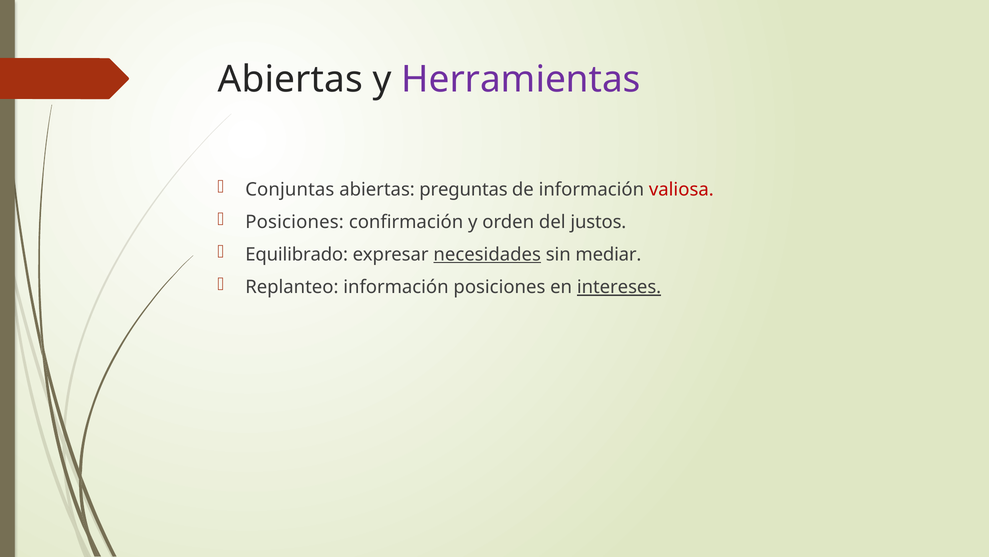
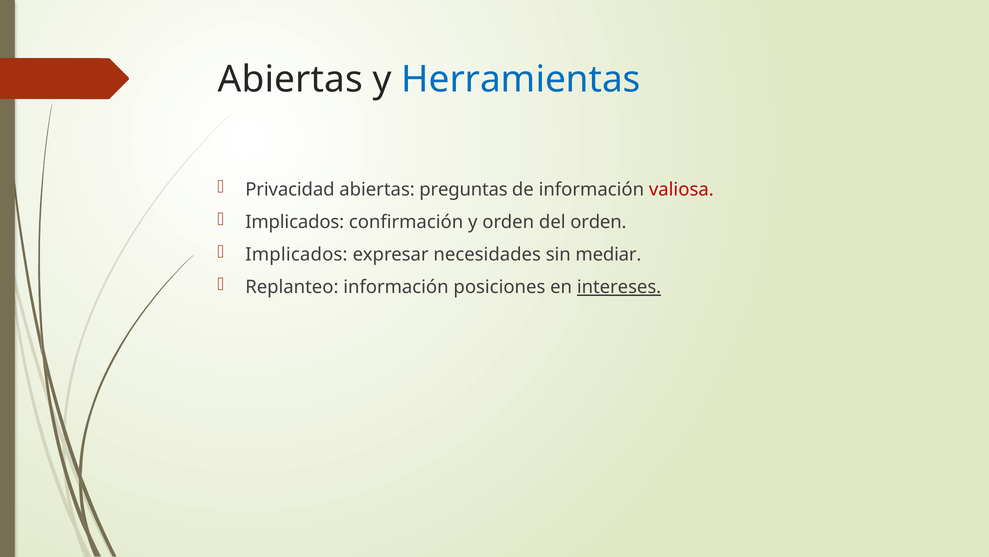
Herramientas colour: purple -> blue
Conjuntas: Conjuntas -> Privacidad
Posiciones at (295, 222): Posiciones -> Implicados
del justos: justos -> orden
Equilibrado at (297, 254): Equilibrado -> Implicados
necesidades underline: present -> none
